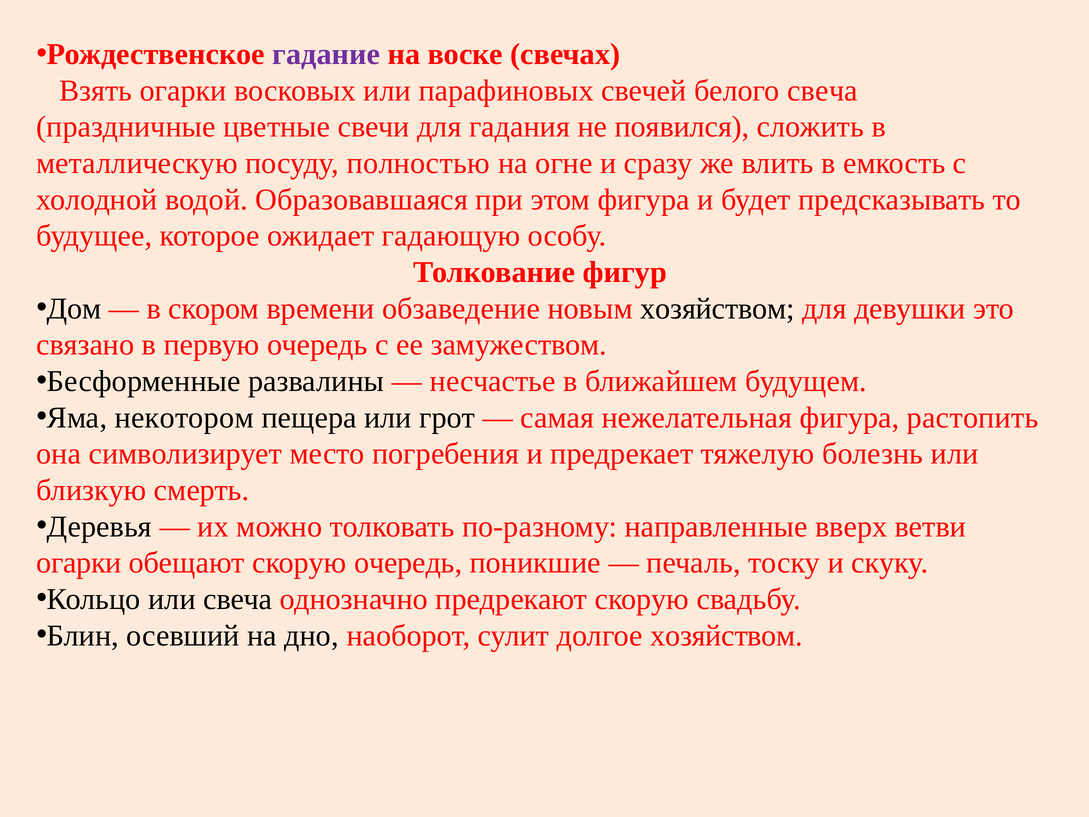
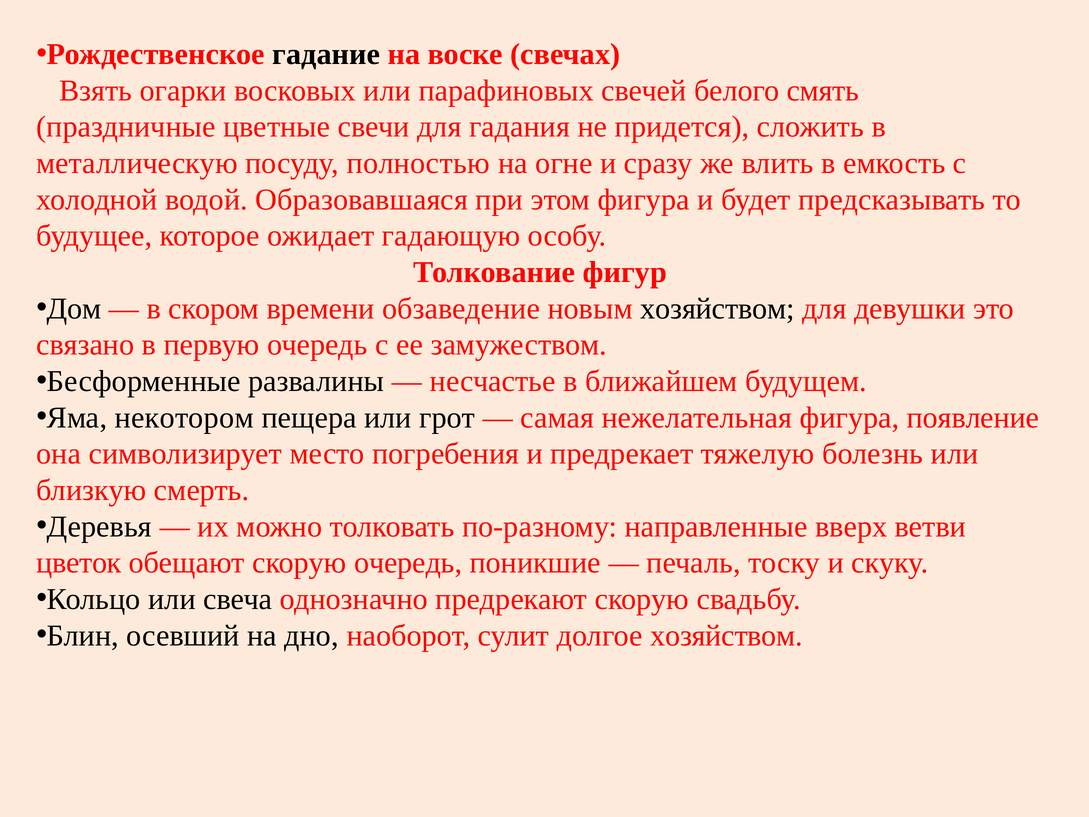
гадание colour: purple -> black
белого свеча: свеча -> смять
появился: появился -> придется
растопить: растопить -> появление
огарки at (79, 563): огарки -> цветок
